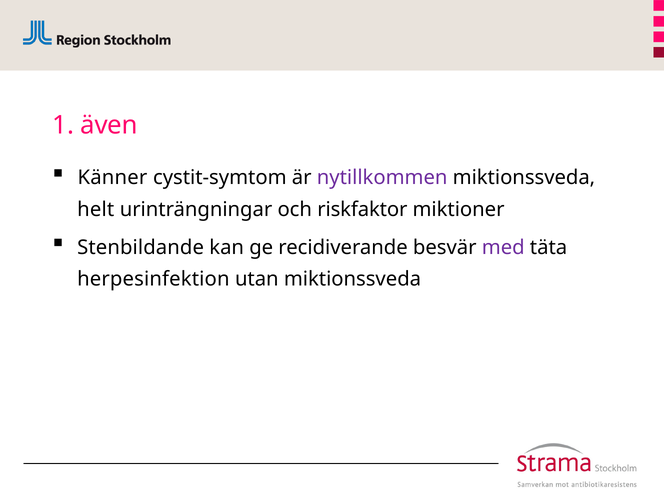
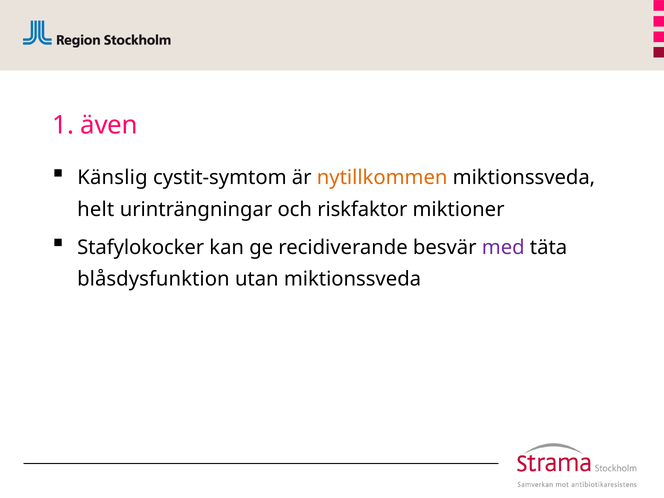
Känner: Känner -> Känslig
nytillkommen colour: purple -> orange
Stenbildande: Stenbildande -> Stafylokocker
herpesinfektion: herpesinfektion -> blåsdysfunktion
